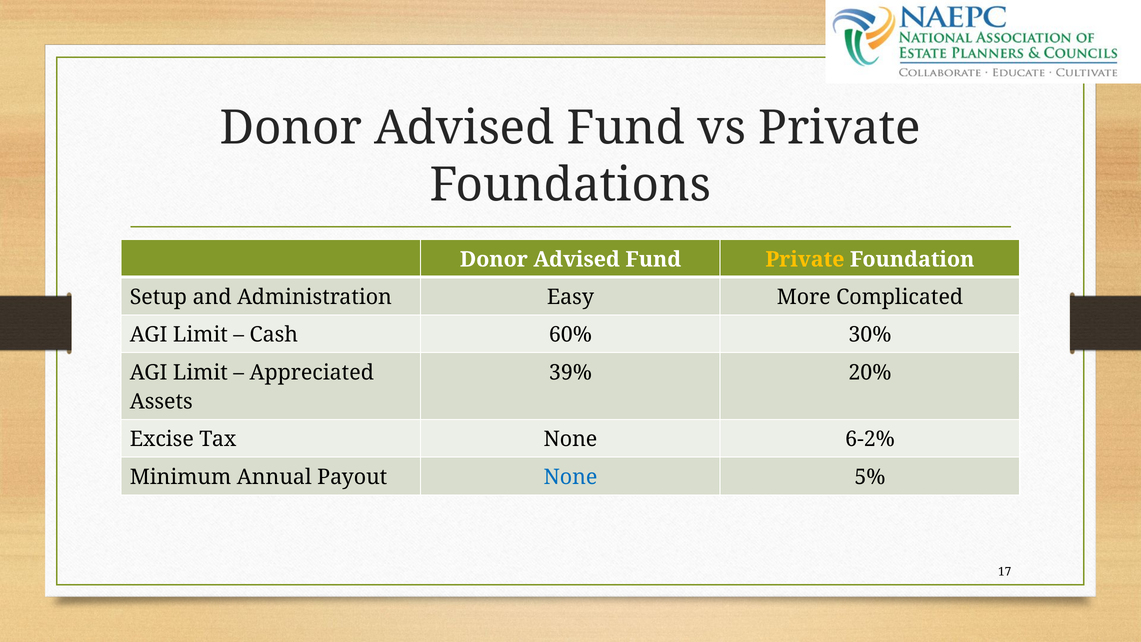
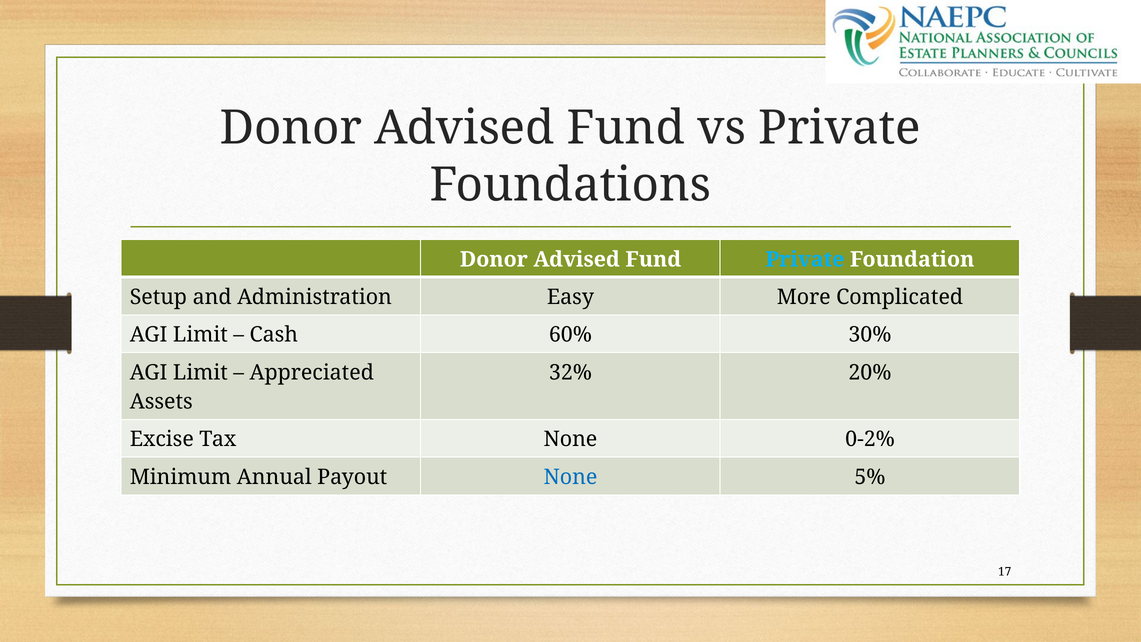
Private at (805, 259) colour: yellow -> light blue
39%: 39% -> 32%
6-2%: 6-2% -> 0-2%
